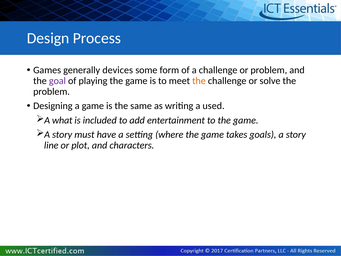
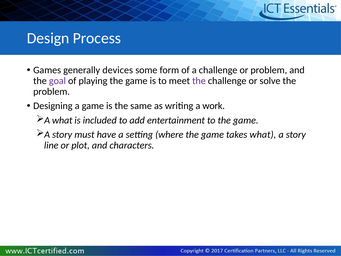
the at (199, 81) colour: orange -> purple
used: used -> work
takes goals: goals -> what
